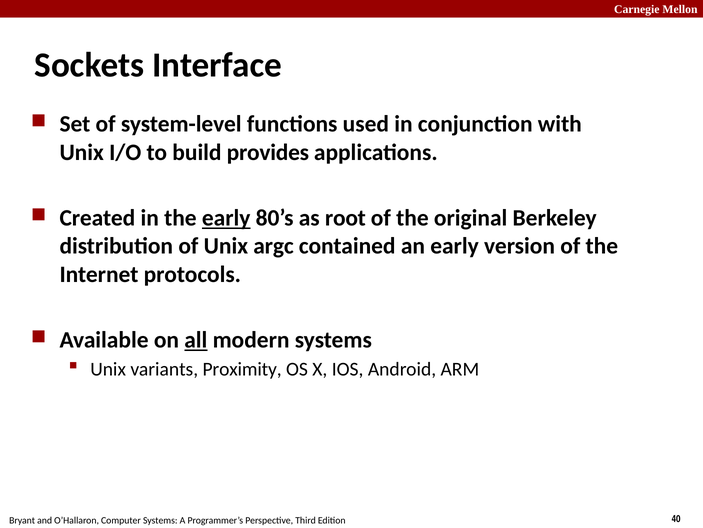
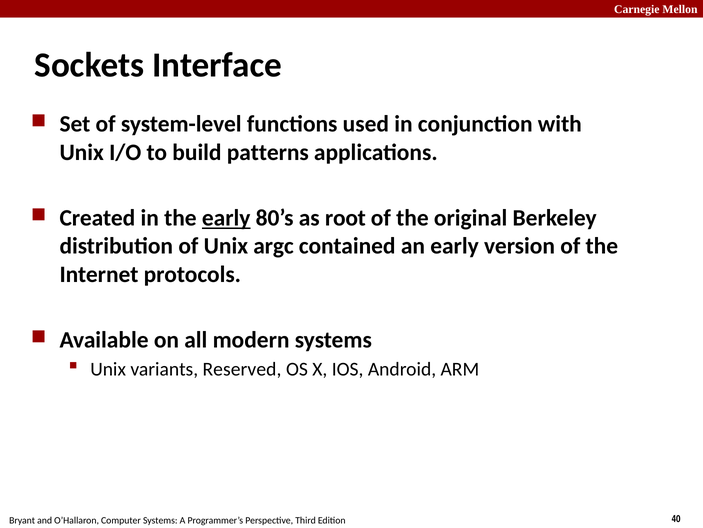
provides: provides -> patterns
all underline: present -> none
Proximity: Proximity -> Reserved
